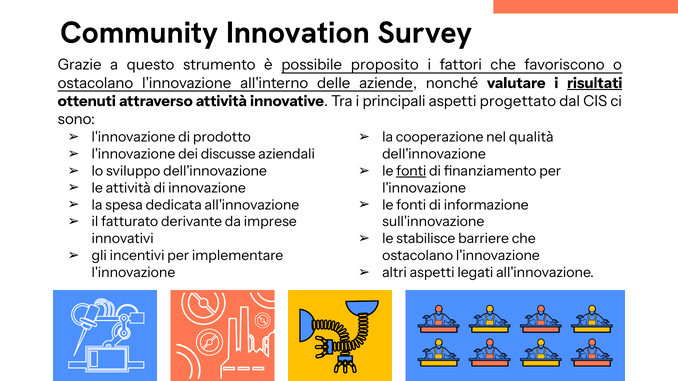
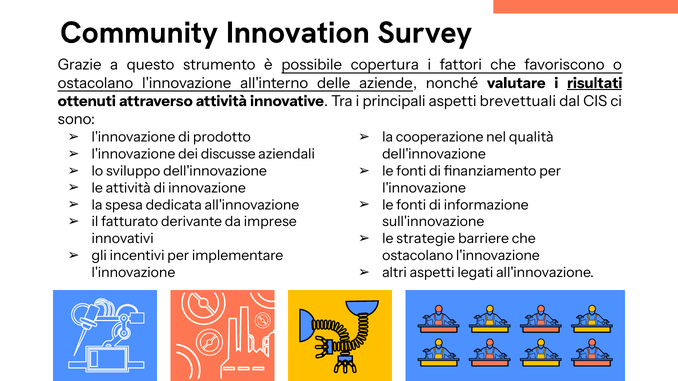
proposito: proposito -> copertura
progettato: progettato -> brevettuali
fonti at (411, 171) underline: present -> none
stabilisce: stabilisce -> strategie
